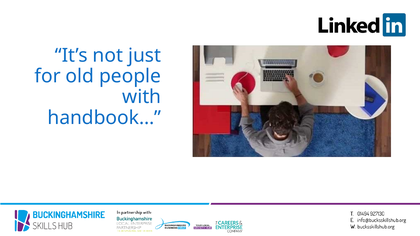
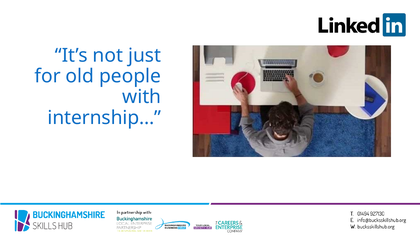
handbook…: handbook… -> internship…
